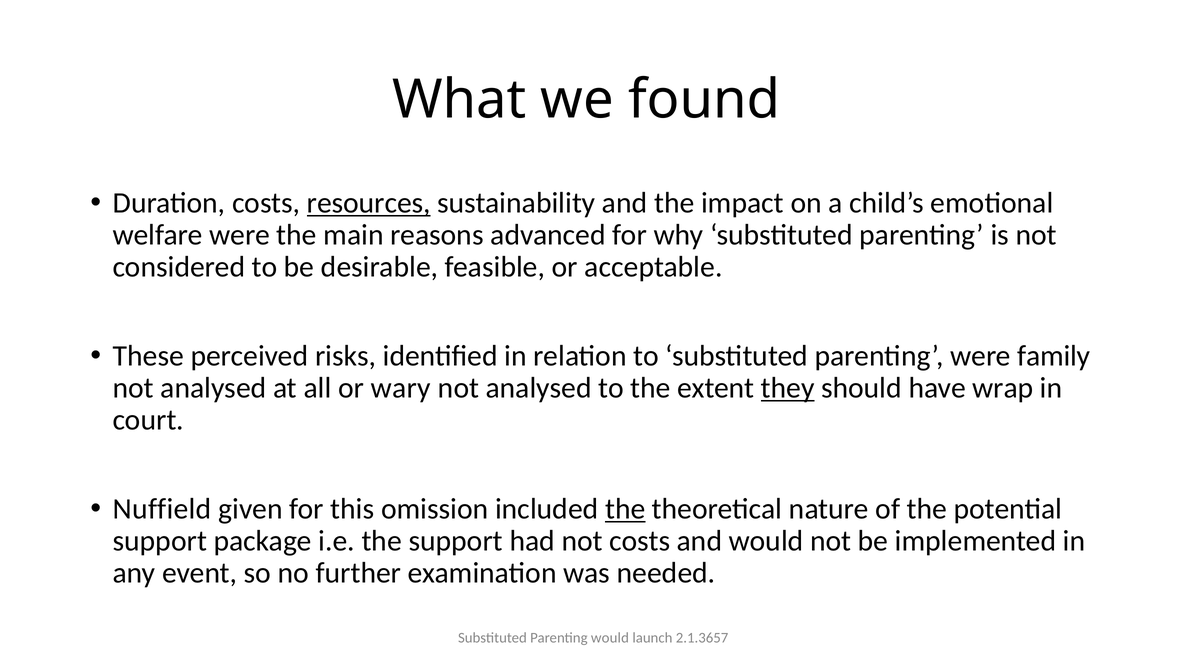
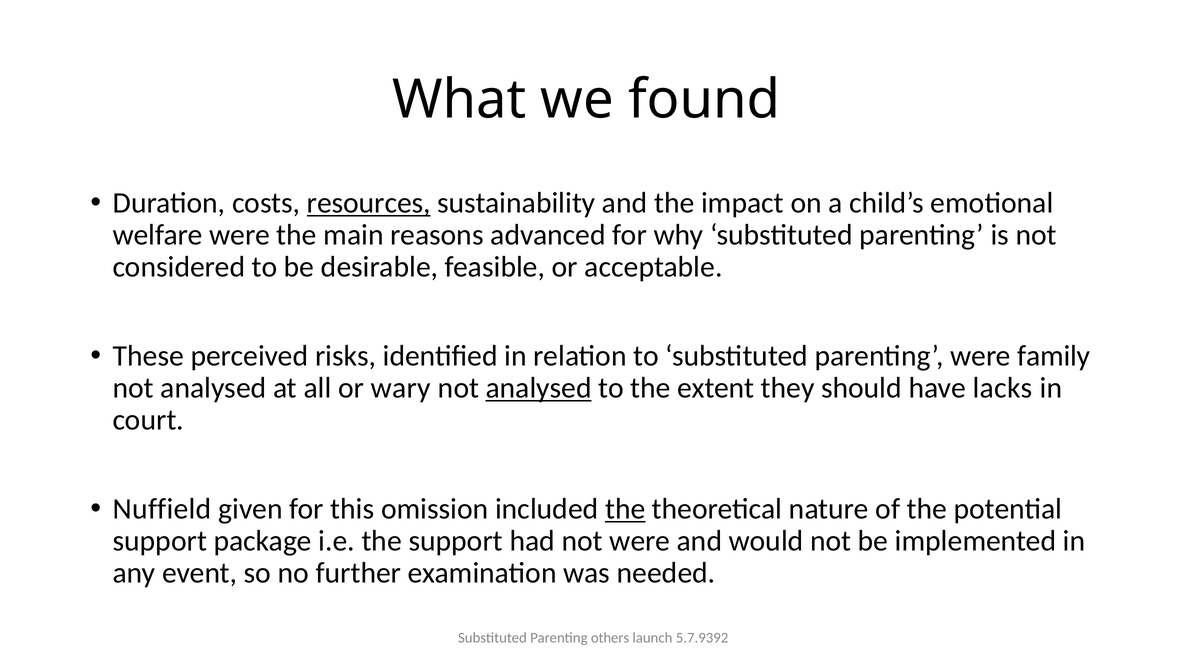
analysed at (539, 388) underline: none -> present
they underline: present -> none
wrap: wrap -> lacks
not costs: costs -> were
Parenting would: would -> others
2.1.3657: 2.1.3657 -> 5.7.9392
